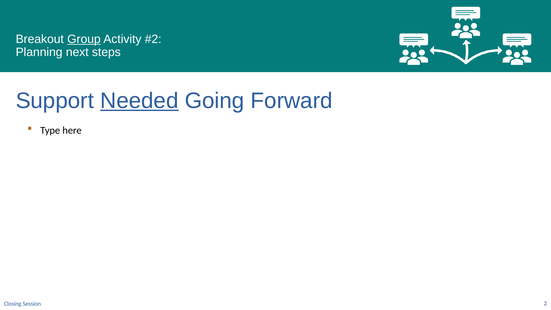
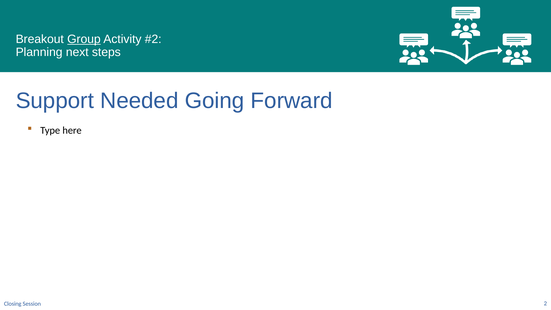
Needed underline: present -> none
